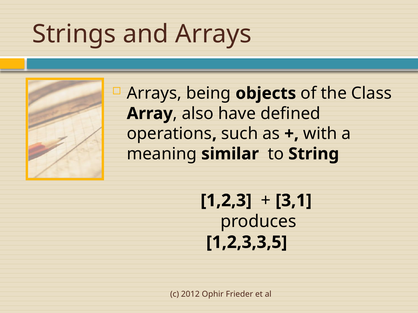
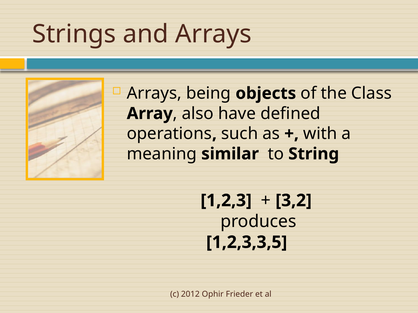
3,1: 3,1 -> 3,2
